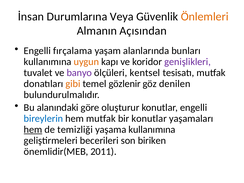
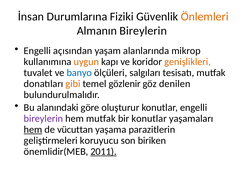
Veya: Veya -> Fiziki
Almanın Açısından: Açısından -> Bireylerin
fırçalama: fırçalama -> açısından
bunları: bunları -> mikrop
genişlikleri colour: purple -> orange
banyo colour: purple -> blue
kentsel: kentsel -> salgıları
bireylerin at (43, 119) colour: blue -> purple
temizliği: temizliği -> vücuttan
yaşama kullanımına: kullanımına -> parazitlerin
becerileri: becerileri -> koruyucu
2011 underline: none -> present
